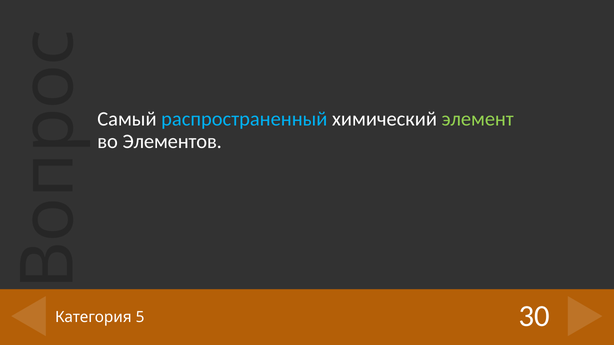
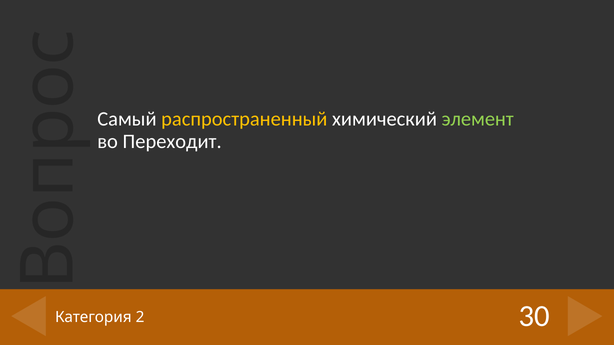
распространенный colour: light blue -> yellow
Элементов: Элементов -> Переходит
5: 5 -> 2
